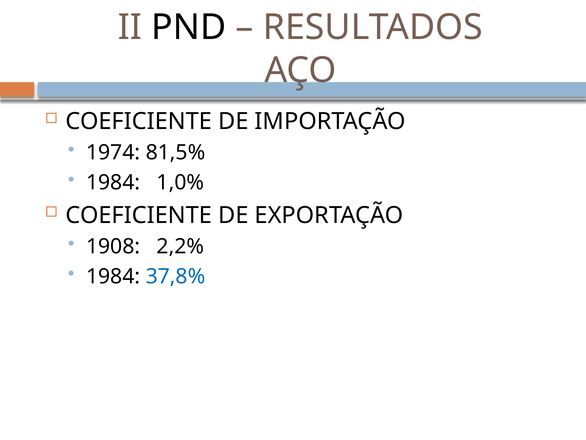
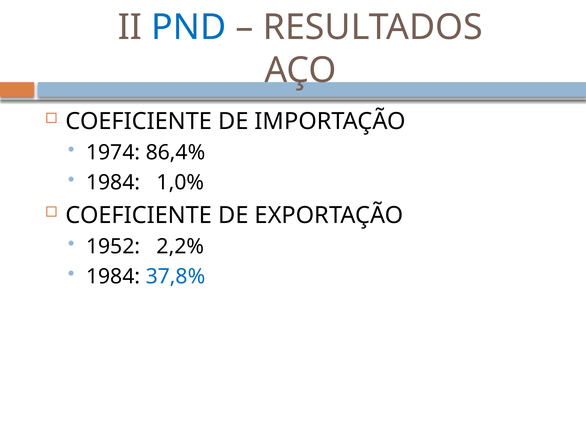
PND colour: black -> blue
81,5%: 81,5% -> 86,4%
1908: 1908 -> 1952
